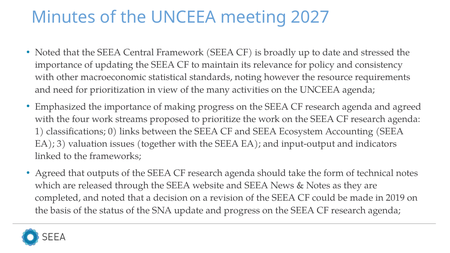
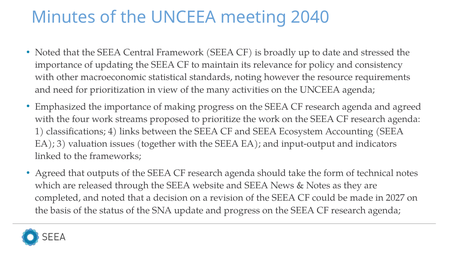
2027: 2027 -> 2040
0: 0 -> 4
2019: 2019 -> 2027
